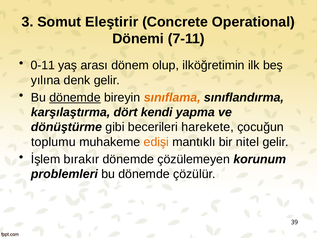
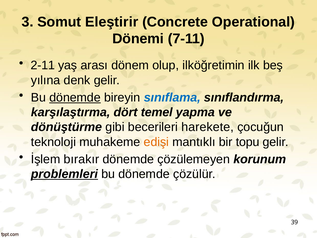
0-11: 0-11 -> 2-11
sınıflama colour: orange -> blue
kendi: kendi -> temel
toplumu: toplumu -> teknoloji
nitel: nitel -> topu
problemleri underline: none -> present
